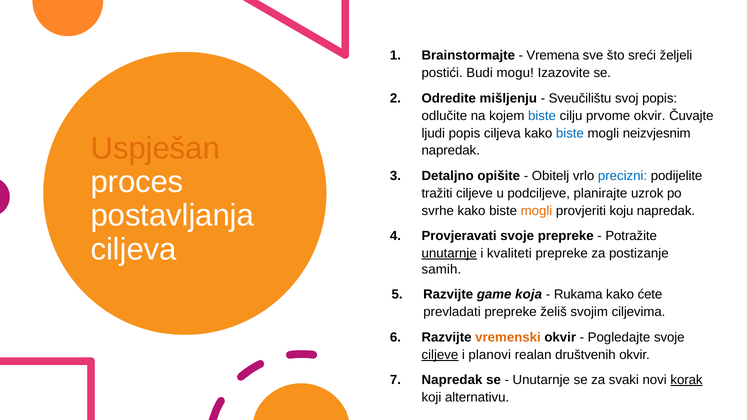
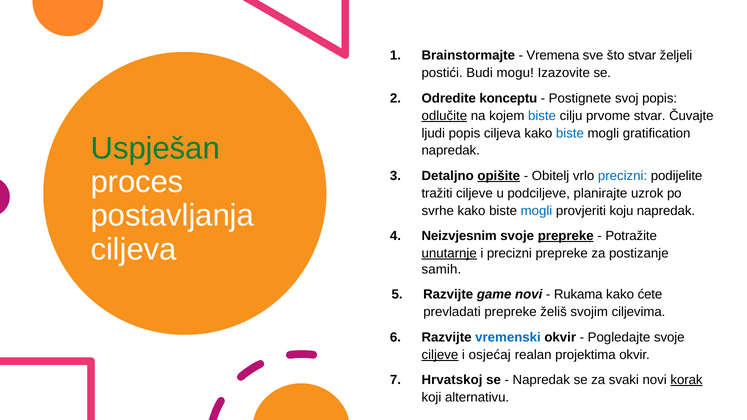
što sreći: sreći -> stvar
mišljenju: mišljenju -> konceptu
Sveučilištu: Sveučilištu -> Postignete
odlučite underline: none -> present
prvome okvir: okvir -> stvar
neizvjesnim: neizvjesnim -> gratification
Uspješan colour: orange -> green
opišite underline: none -> present
mogli at (536, 211) colour: orange -> blue
Provjeravati: Provjeravati -> Neizvjesnim
prepreke at (566, 236) underline: none -> present
i kvaliteti: kvaliteti -> precizni
game koja: koja -> novi
vremenski colour: orange -> blue
planovi: planovi -> osjećaj
društvenih: društvenih -> projektima
Napredak at (452, 380): Napredak -> Hrvatskoj
Unutarnje at (541, 380): Unutarnje -> Napredak
